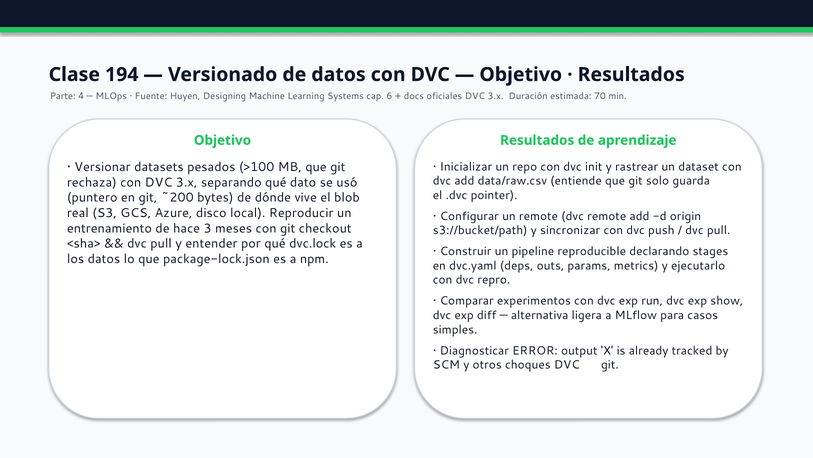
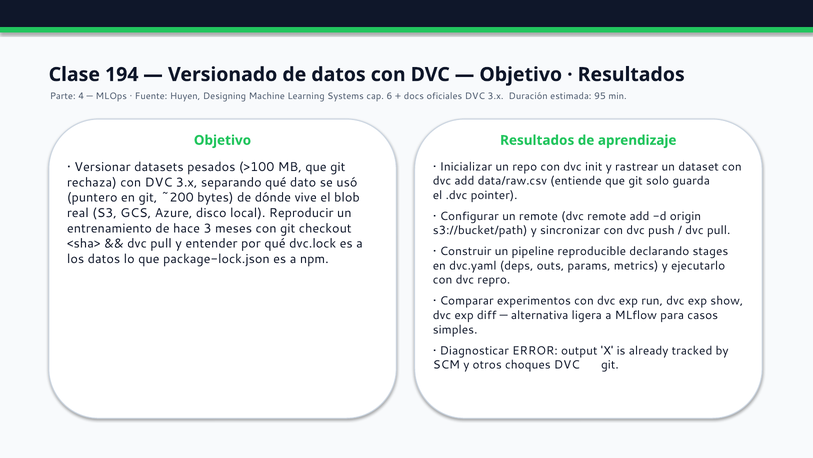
70: 70 -> 95
